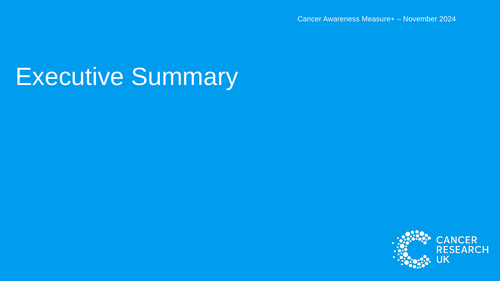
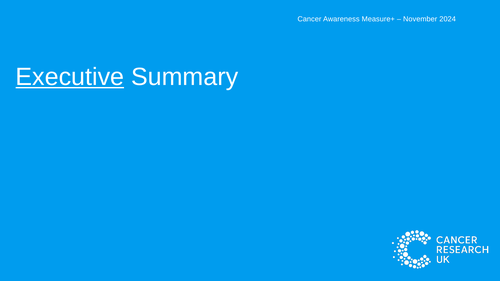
Executive underline: none -> present
